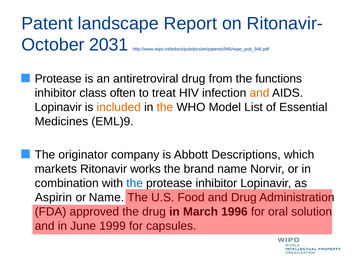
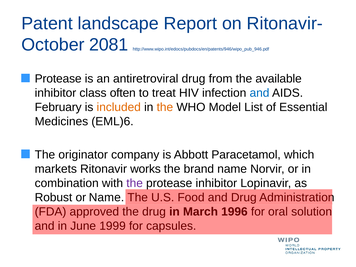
2031: 2031 -> 2081
functions: functions -> available
and at (260, 93) colour: orange -> blue
Lopinavir at (58, 107): Lopinavir -> February
EML)9: EML)9 -> EML)6
Descriptions: Descriptions -> Paracetamol
the at (135, 183) colour: blue -> purple
Aspirin: Aspirin -> Robust
